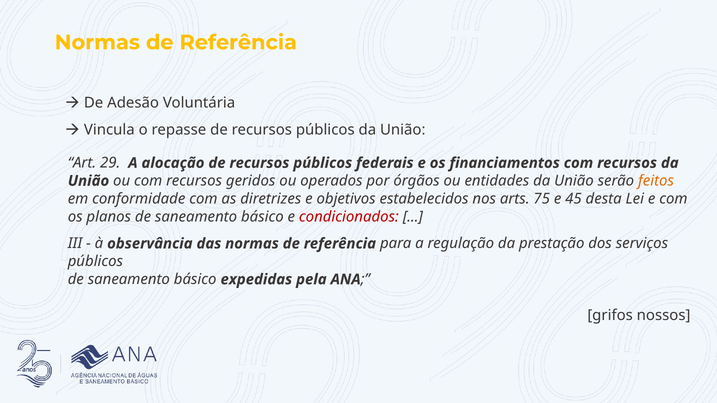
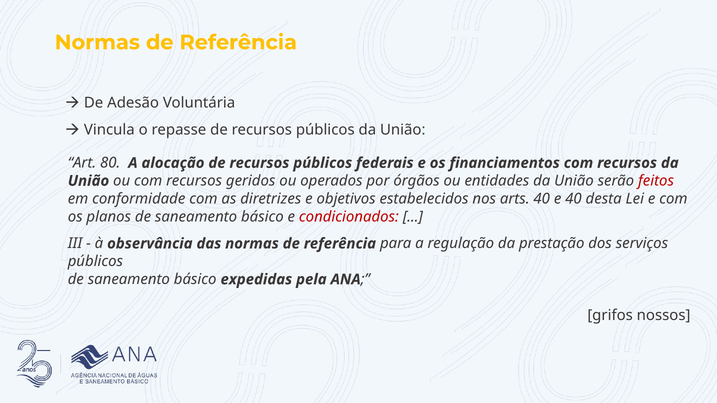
29: 29 -> 80
feitos colour: orange -> red
arts 75: 75 -> 40
e 45: 45 -> 40
